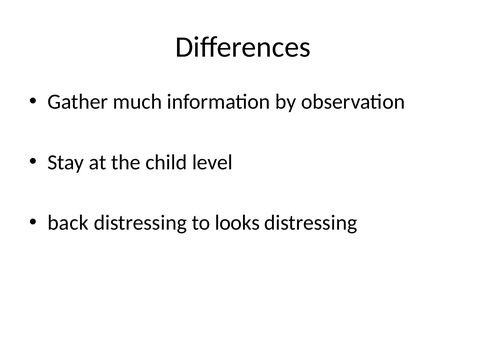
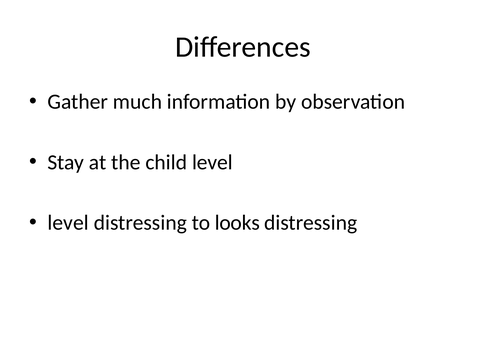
back at (68, 223): back -> level
